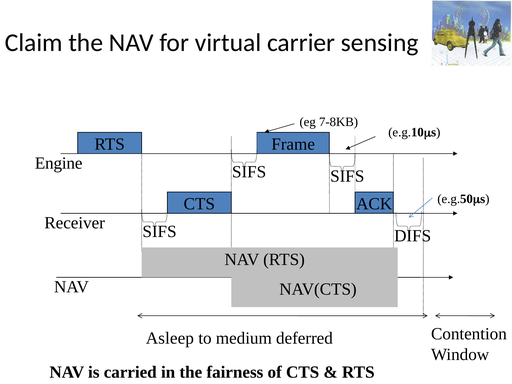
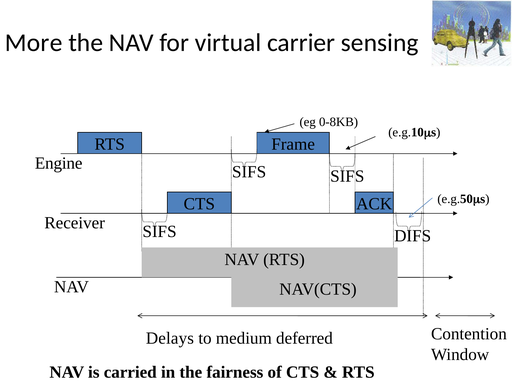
Claim: Claim -> More
7-8KB: 7-8KB -> 0-8KB
Asleep: Asleep -> Delays
